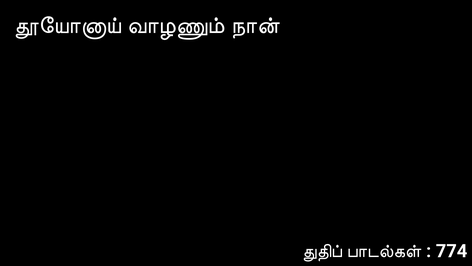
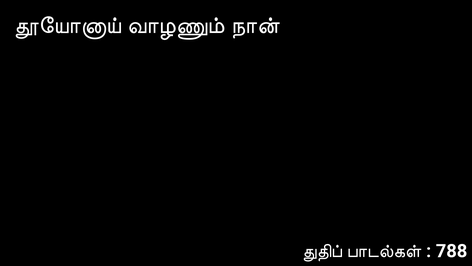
774: 774 -> 788
